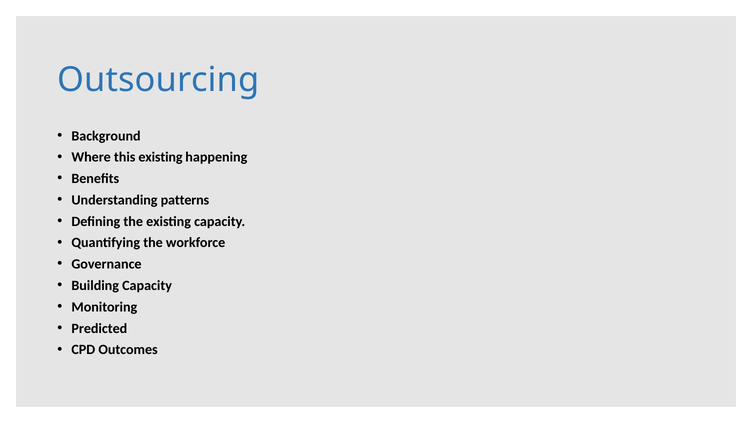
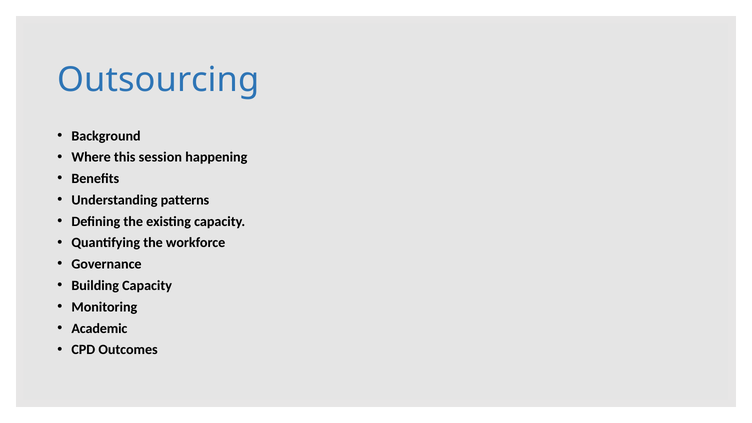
this existing: existing -> session
Predicted: Predicted -> Academic
